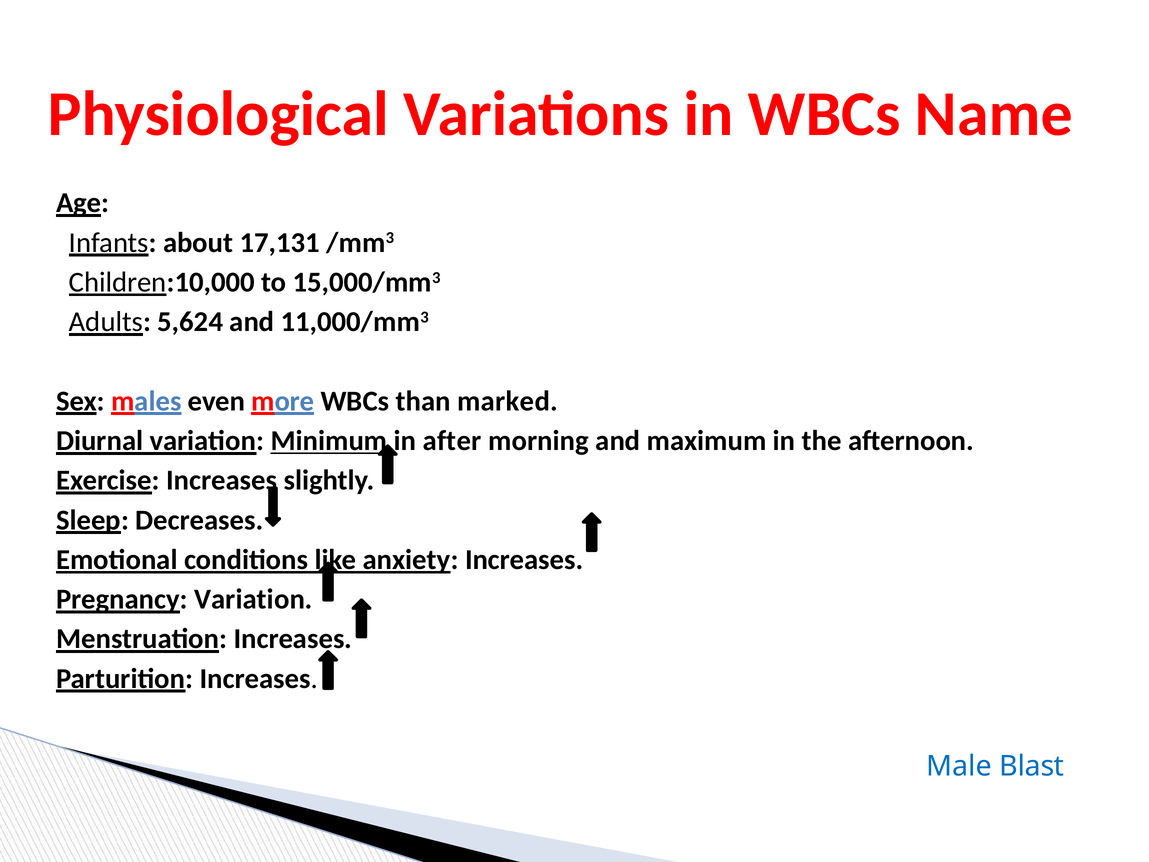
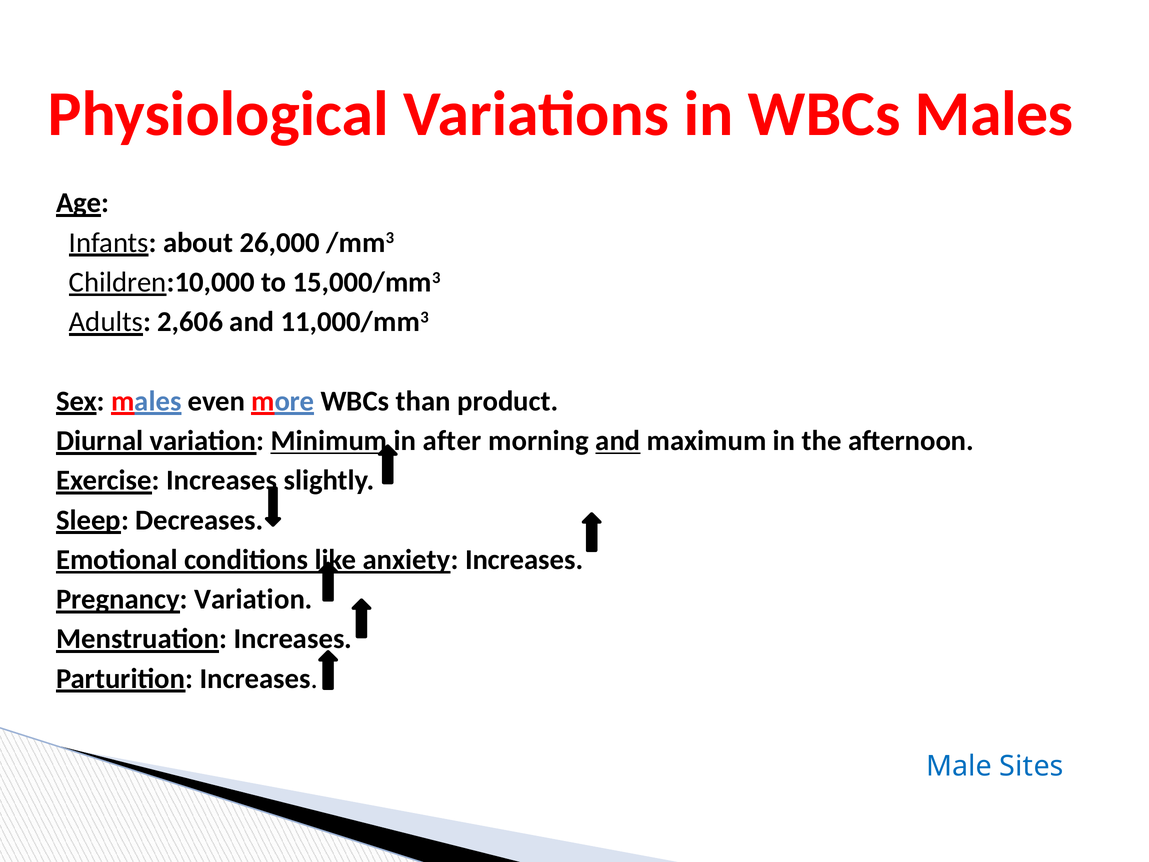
WBCs Name: Name -> Males
17,131: 17,131 -> 26,000
5,624: 5,624 -> 2,606
marked: marked -> product
and at (618, 441) underline: none -> present
Blast: Blast -> Sites
